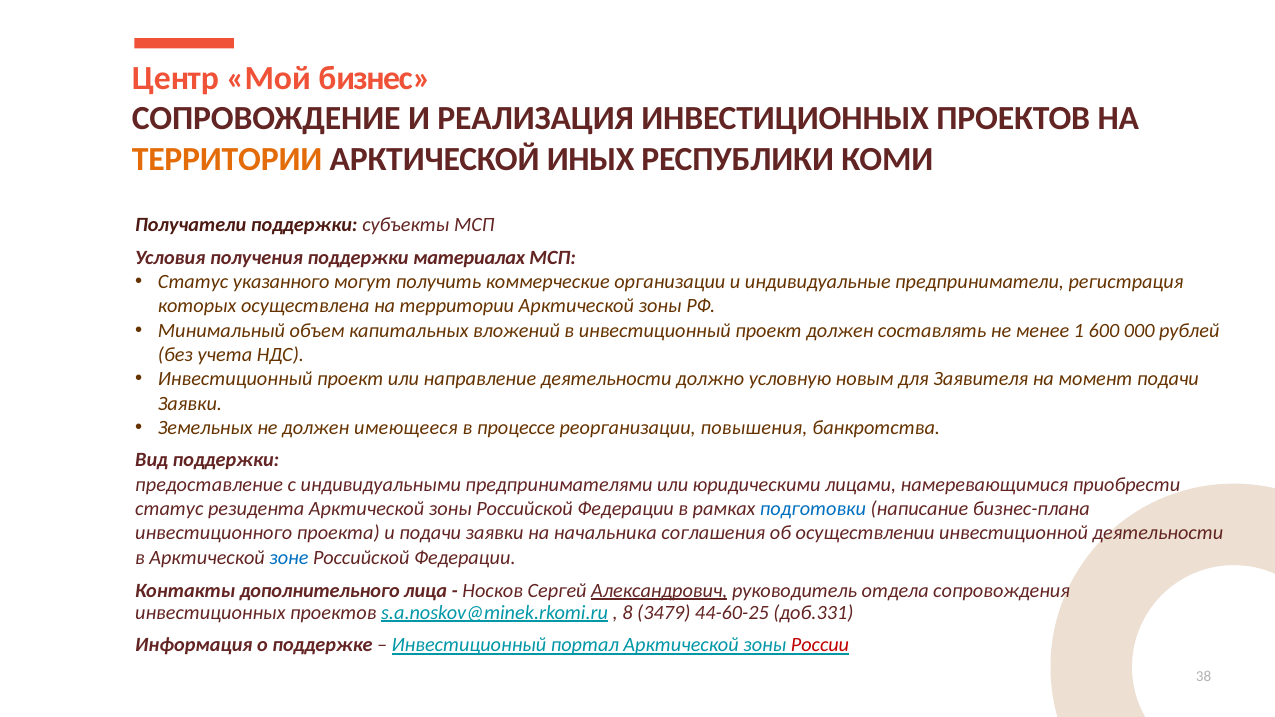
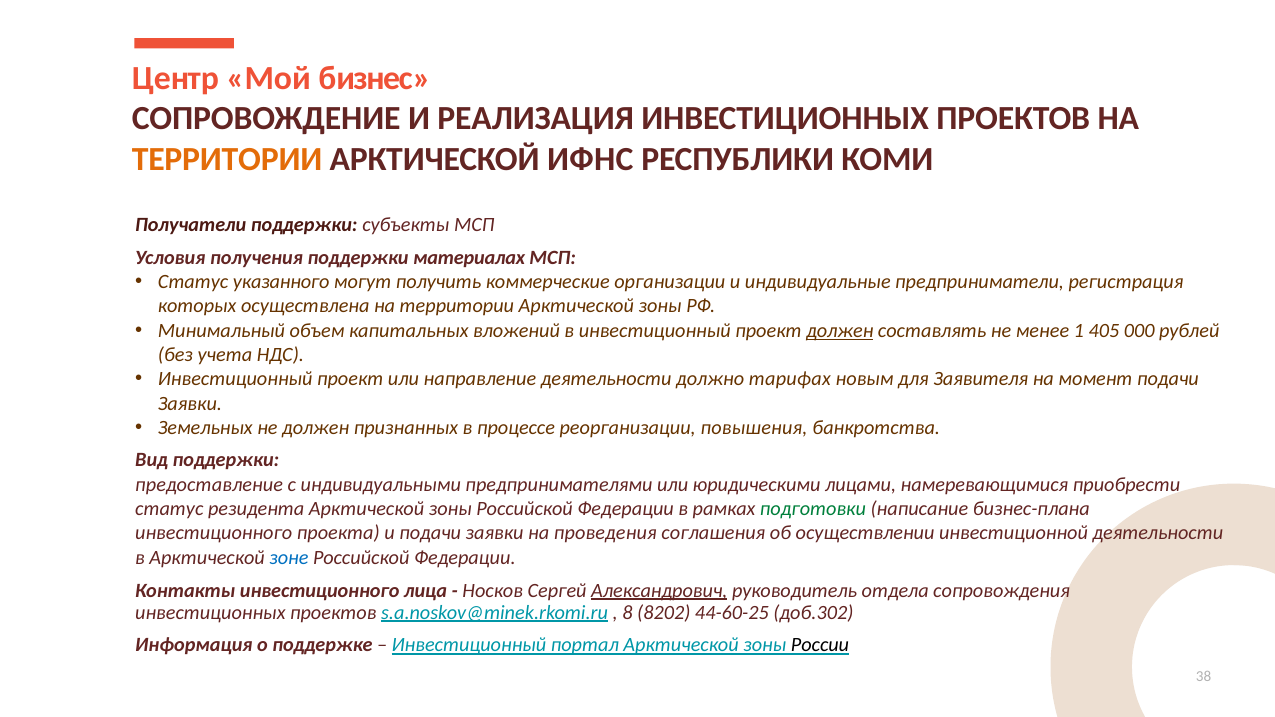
ИНЫХ: ИНЫХ -> ИФНС
должен at (840, 331) underline: none -> present
600: 600 -> 405
условную: условную -> тарифах
имеющееся: имеющееся -> признанных
подготовки colour: blue -> green
начальника: начальника -> проведения
Контакты дополнительного: дополнительного -> инвестиционного
3479: 3479 -> 8202
доб.331: доб.331 -> доб.302
России colour: red -> black
